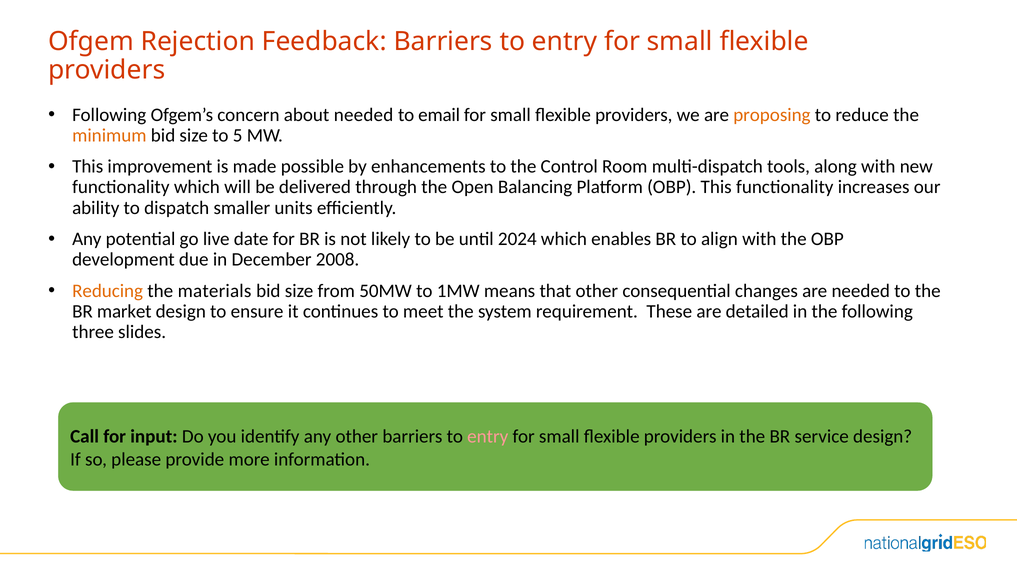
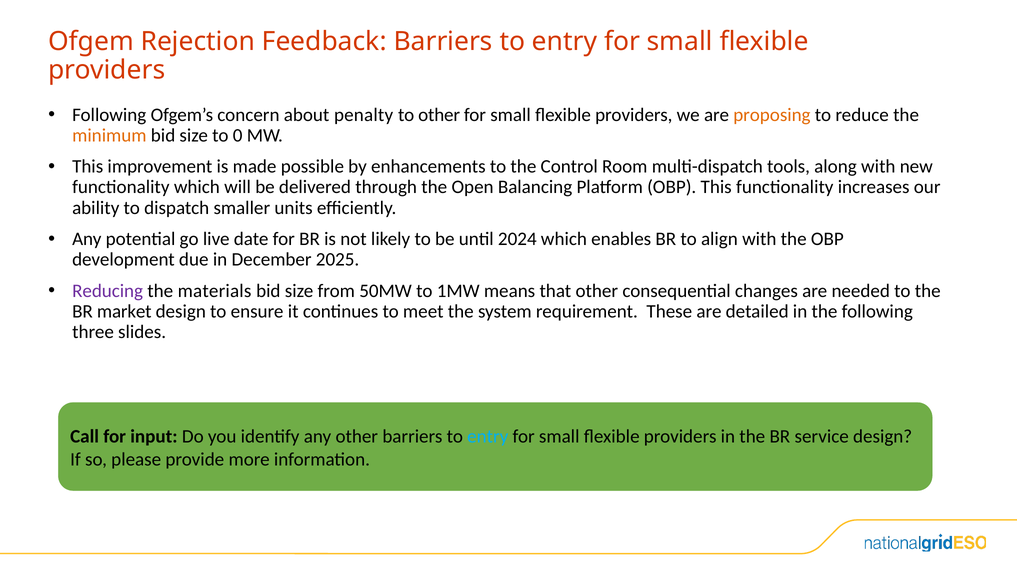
about needed: needed -> penalty
to email: email -> other
5: 5 -> 0
2008: 2008 -> 2025
Reducing colour: orange -> purple
entry at (488, 436) colour: pink -> light blue
